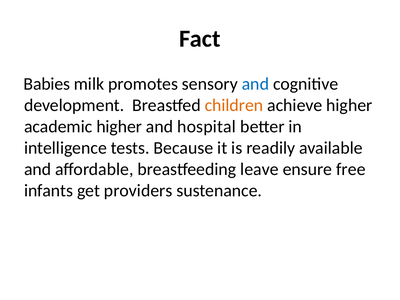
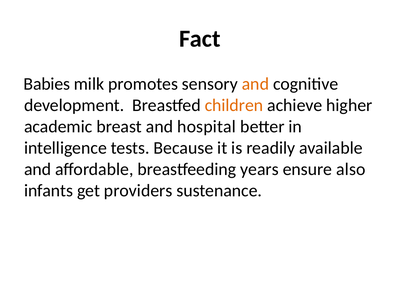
and at (255, 84) colour: blue -> orange
academic higher: higher -> breast
leave: leave -> years
free: free -> also
